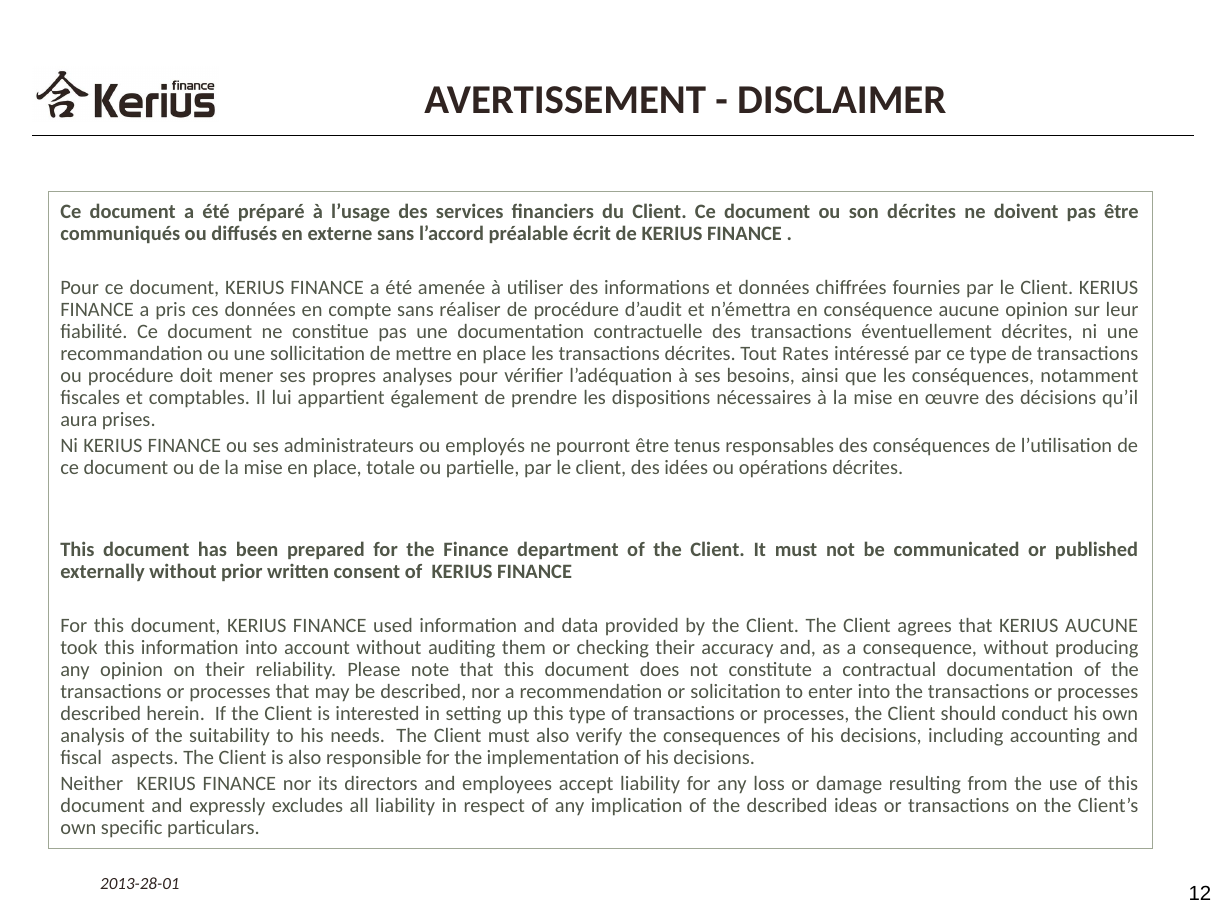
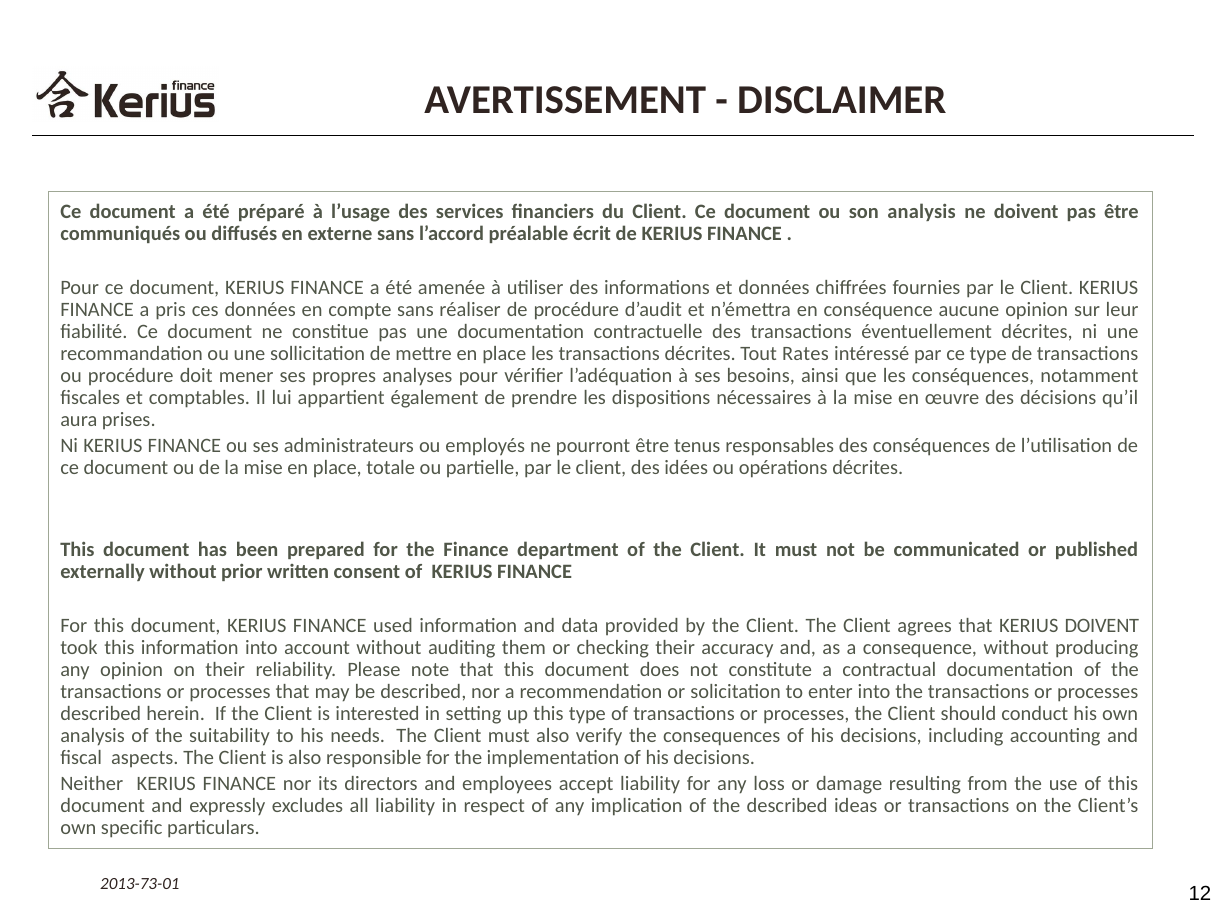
son décrites: décrites -> analysis
KERIUS AUCUNE: AUCUNE -> DOIVENT
2013-28-01: 2013-28-01 -> 2013-73-01
